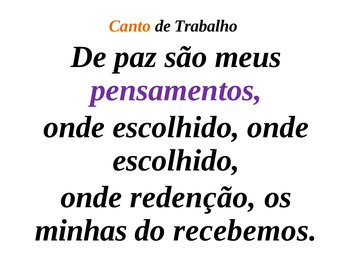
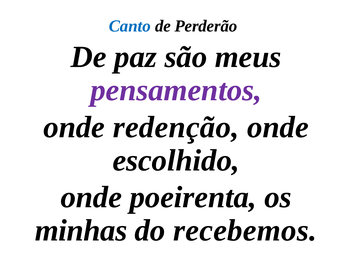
Canto colour: orange -> blue
Trabalho: Trabalho -> Perderão
escolhido at (176, 127): escolhido -> redenção
redenção: redenção -> poeirenta
